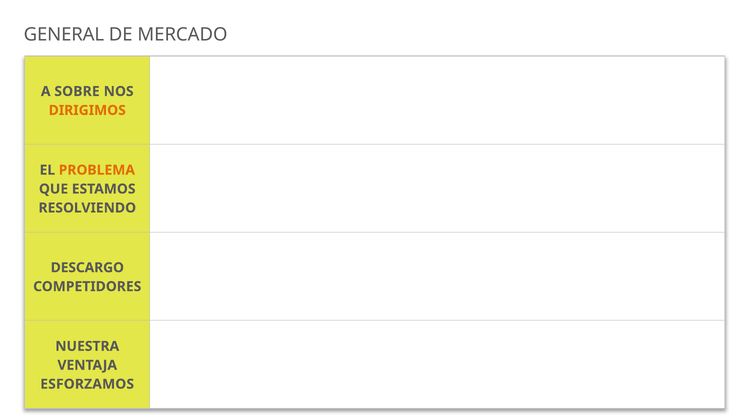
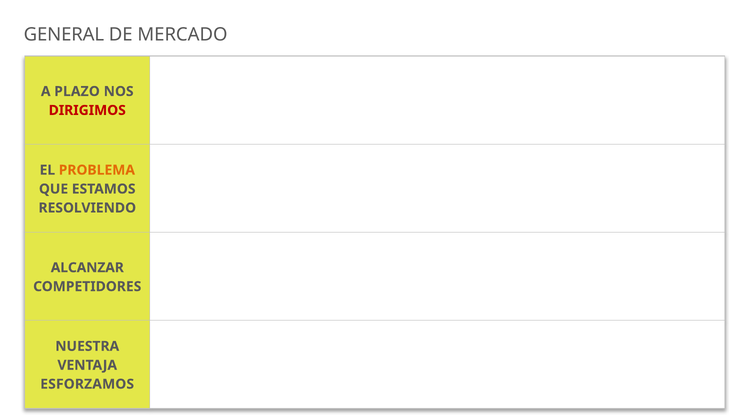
SOBRE: SOBRE -> PLAZO
DIRIGIMOS colour: orange -> red
DESCARGO: DESCARGO -> ALCANZAR
